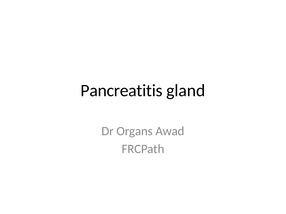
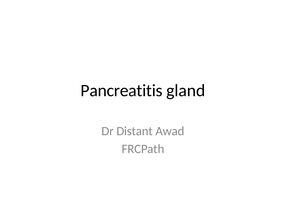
Organs: Organs -> Distant
